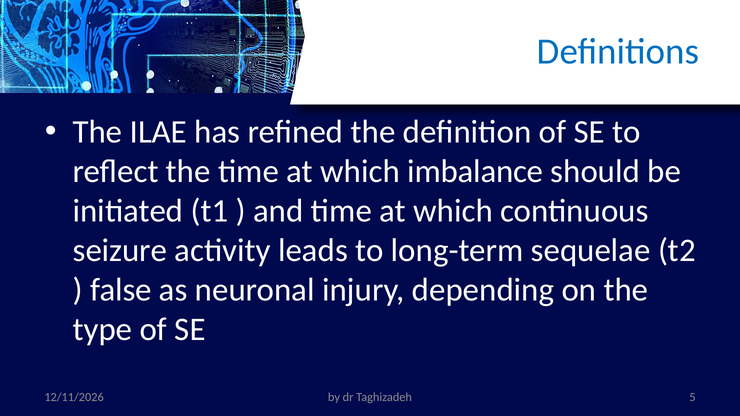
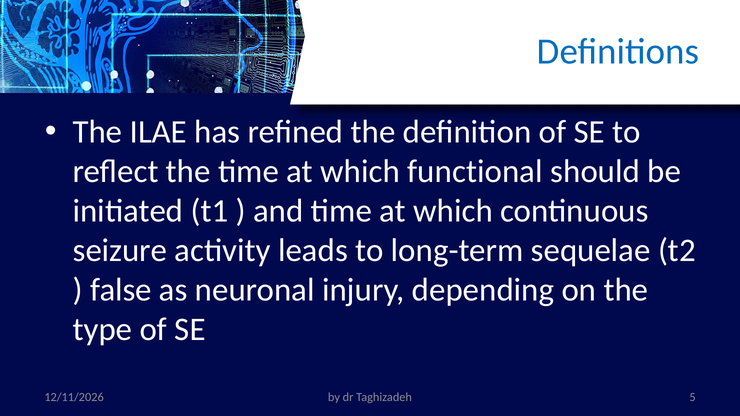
imbalance: imbalance -> functional
